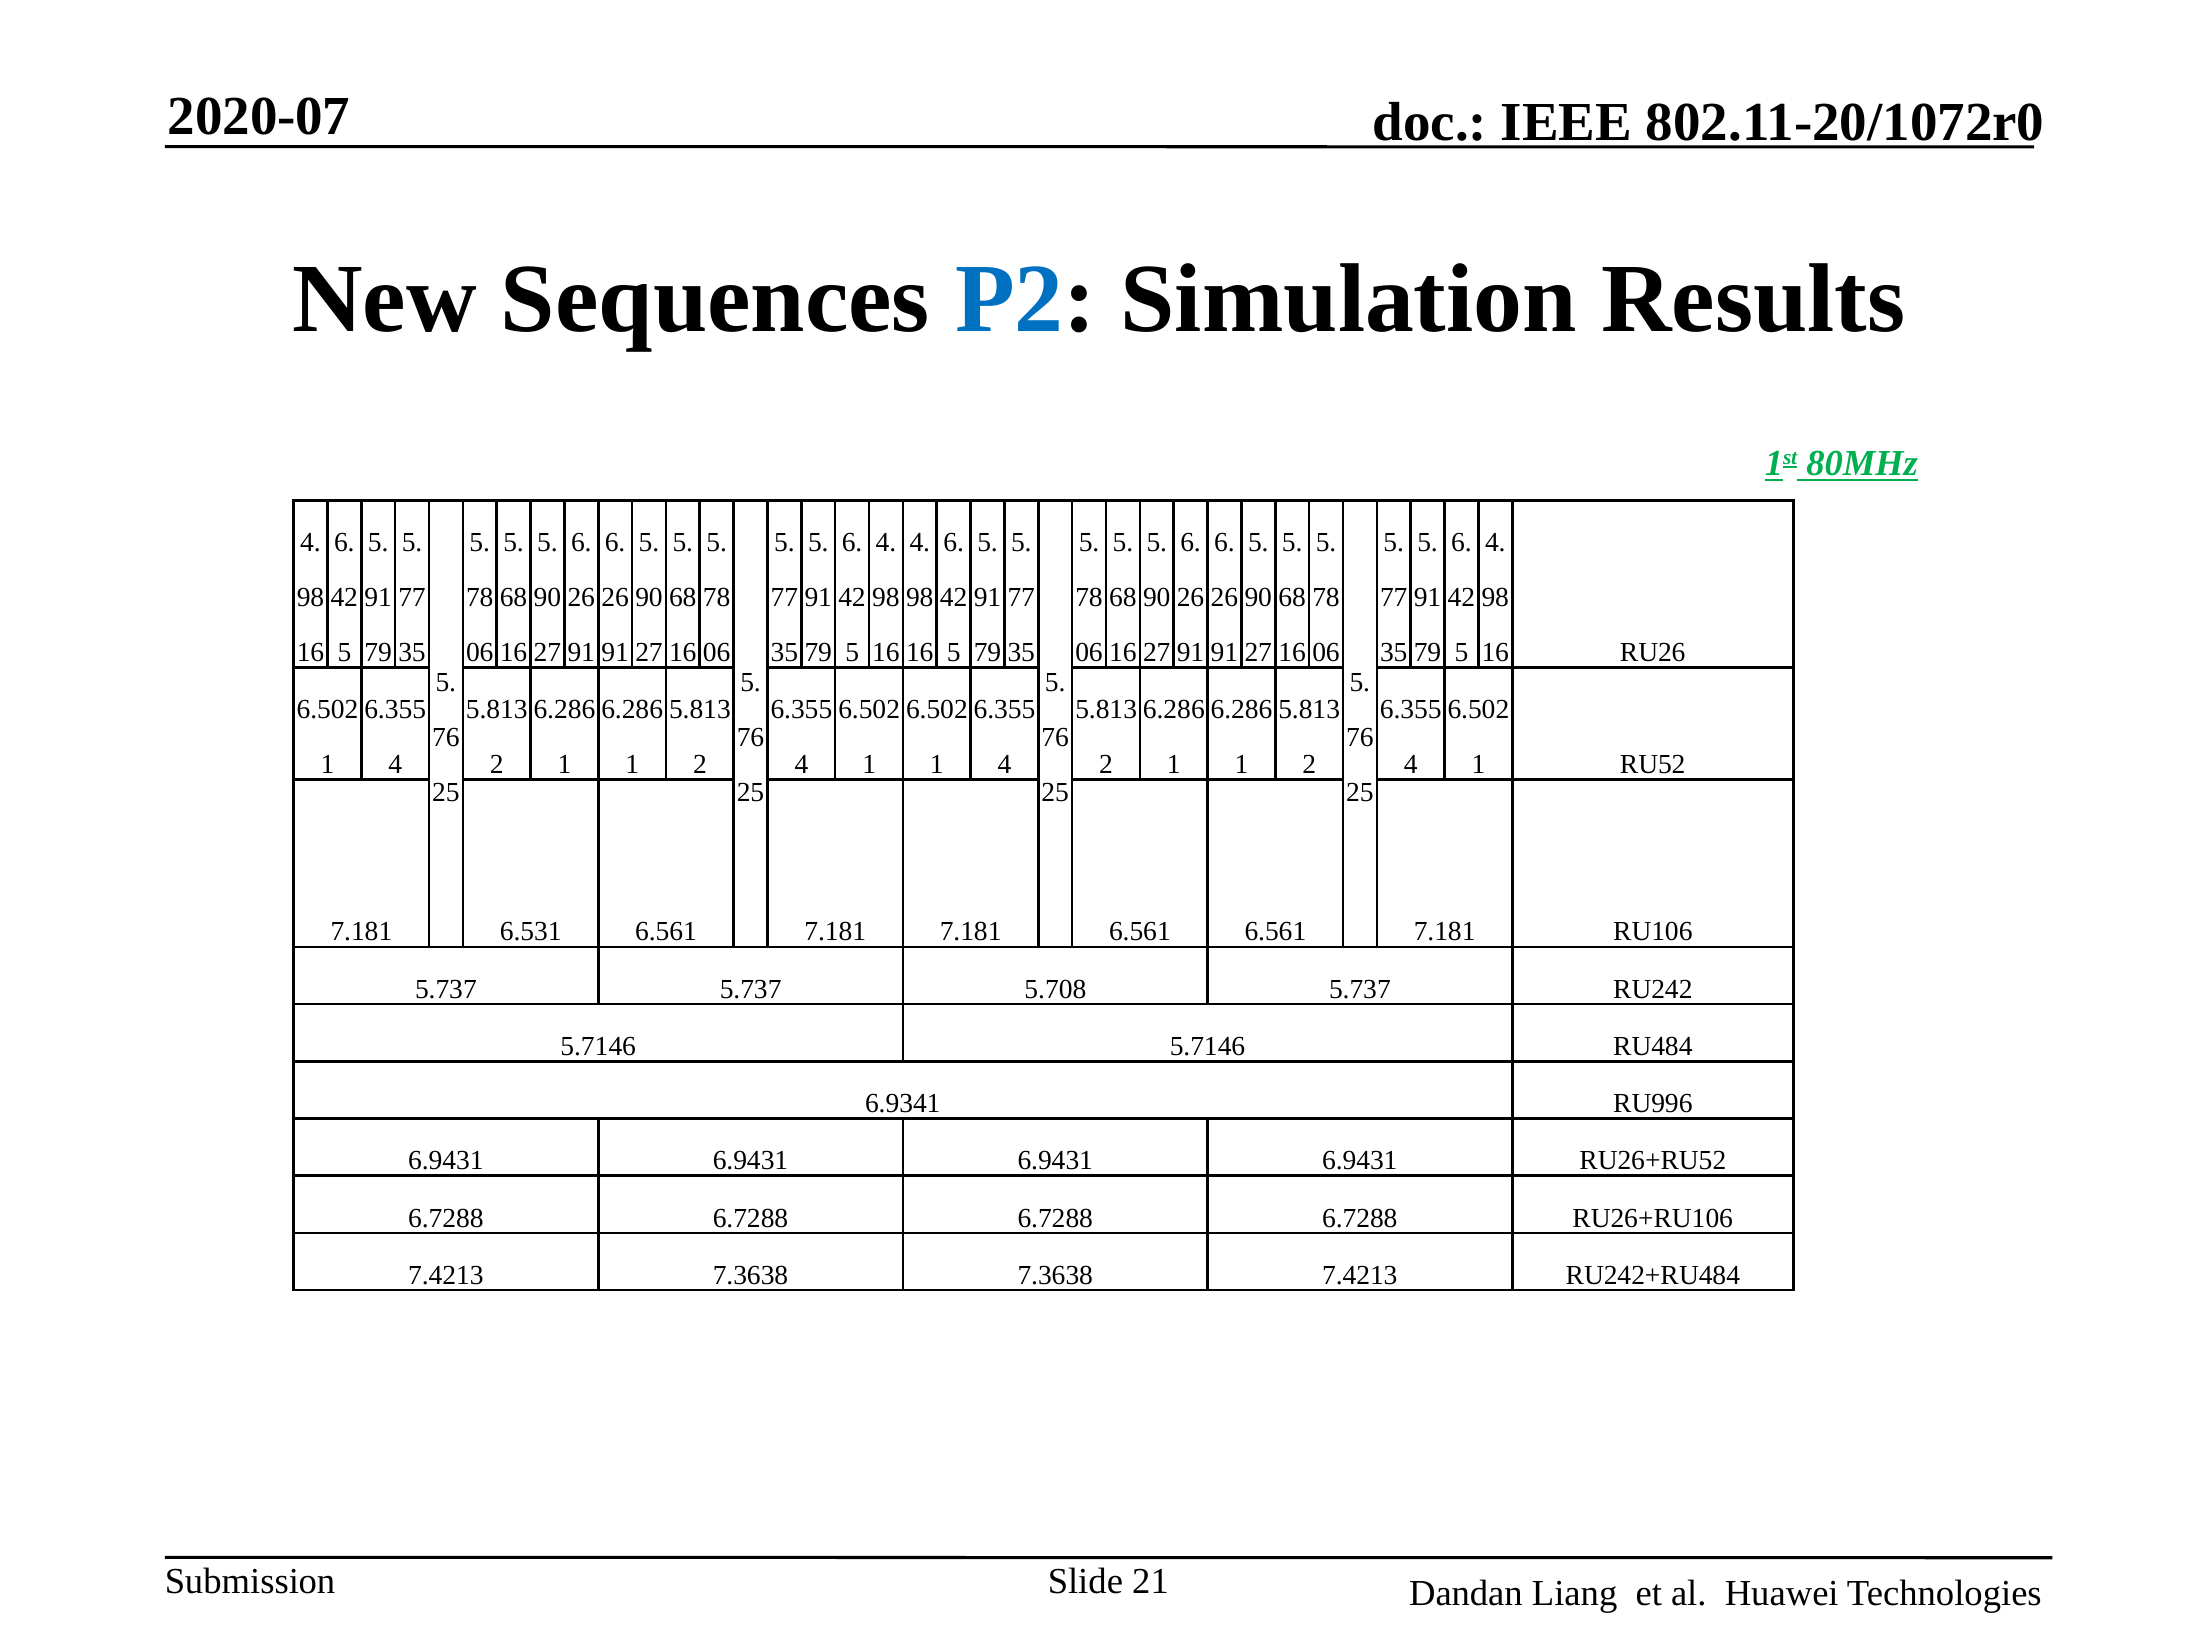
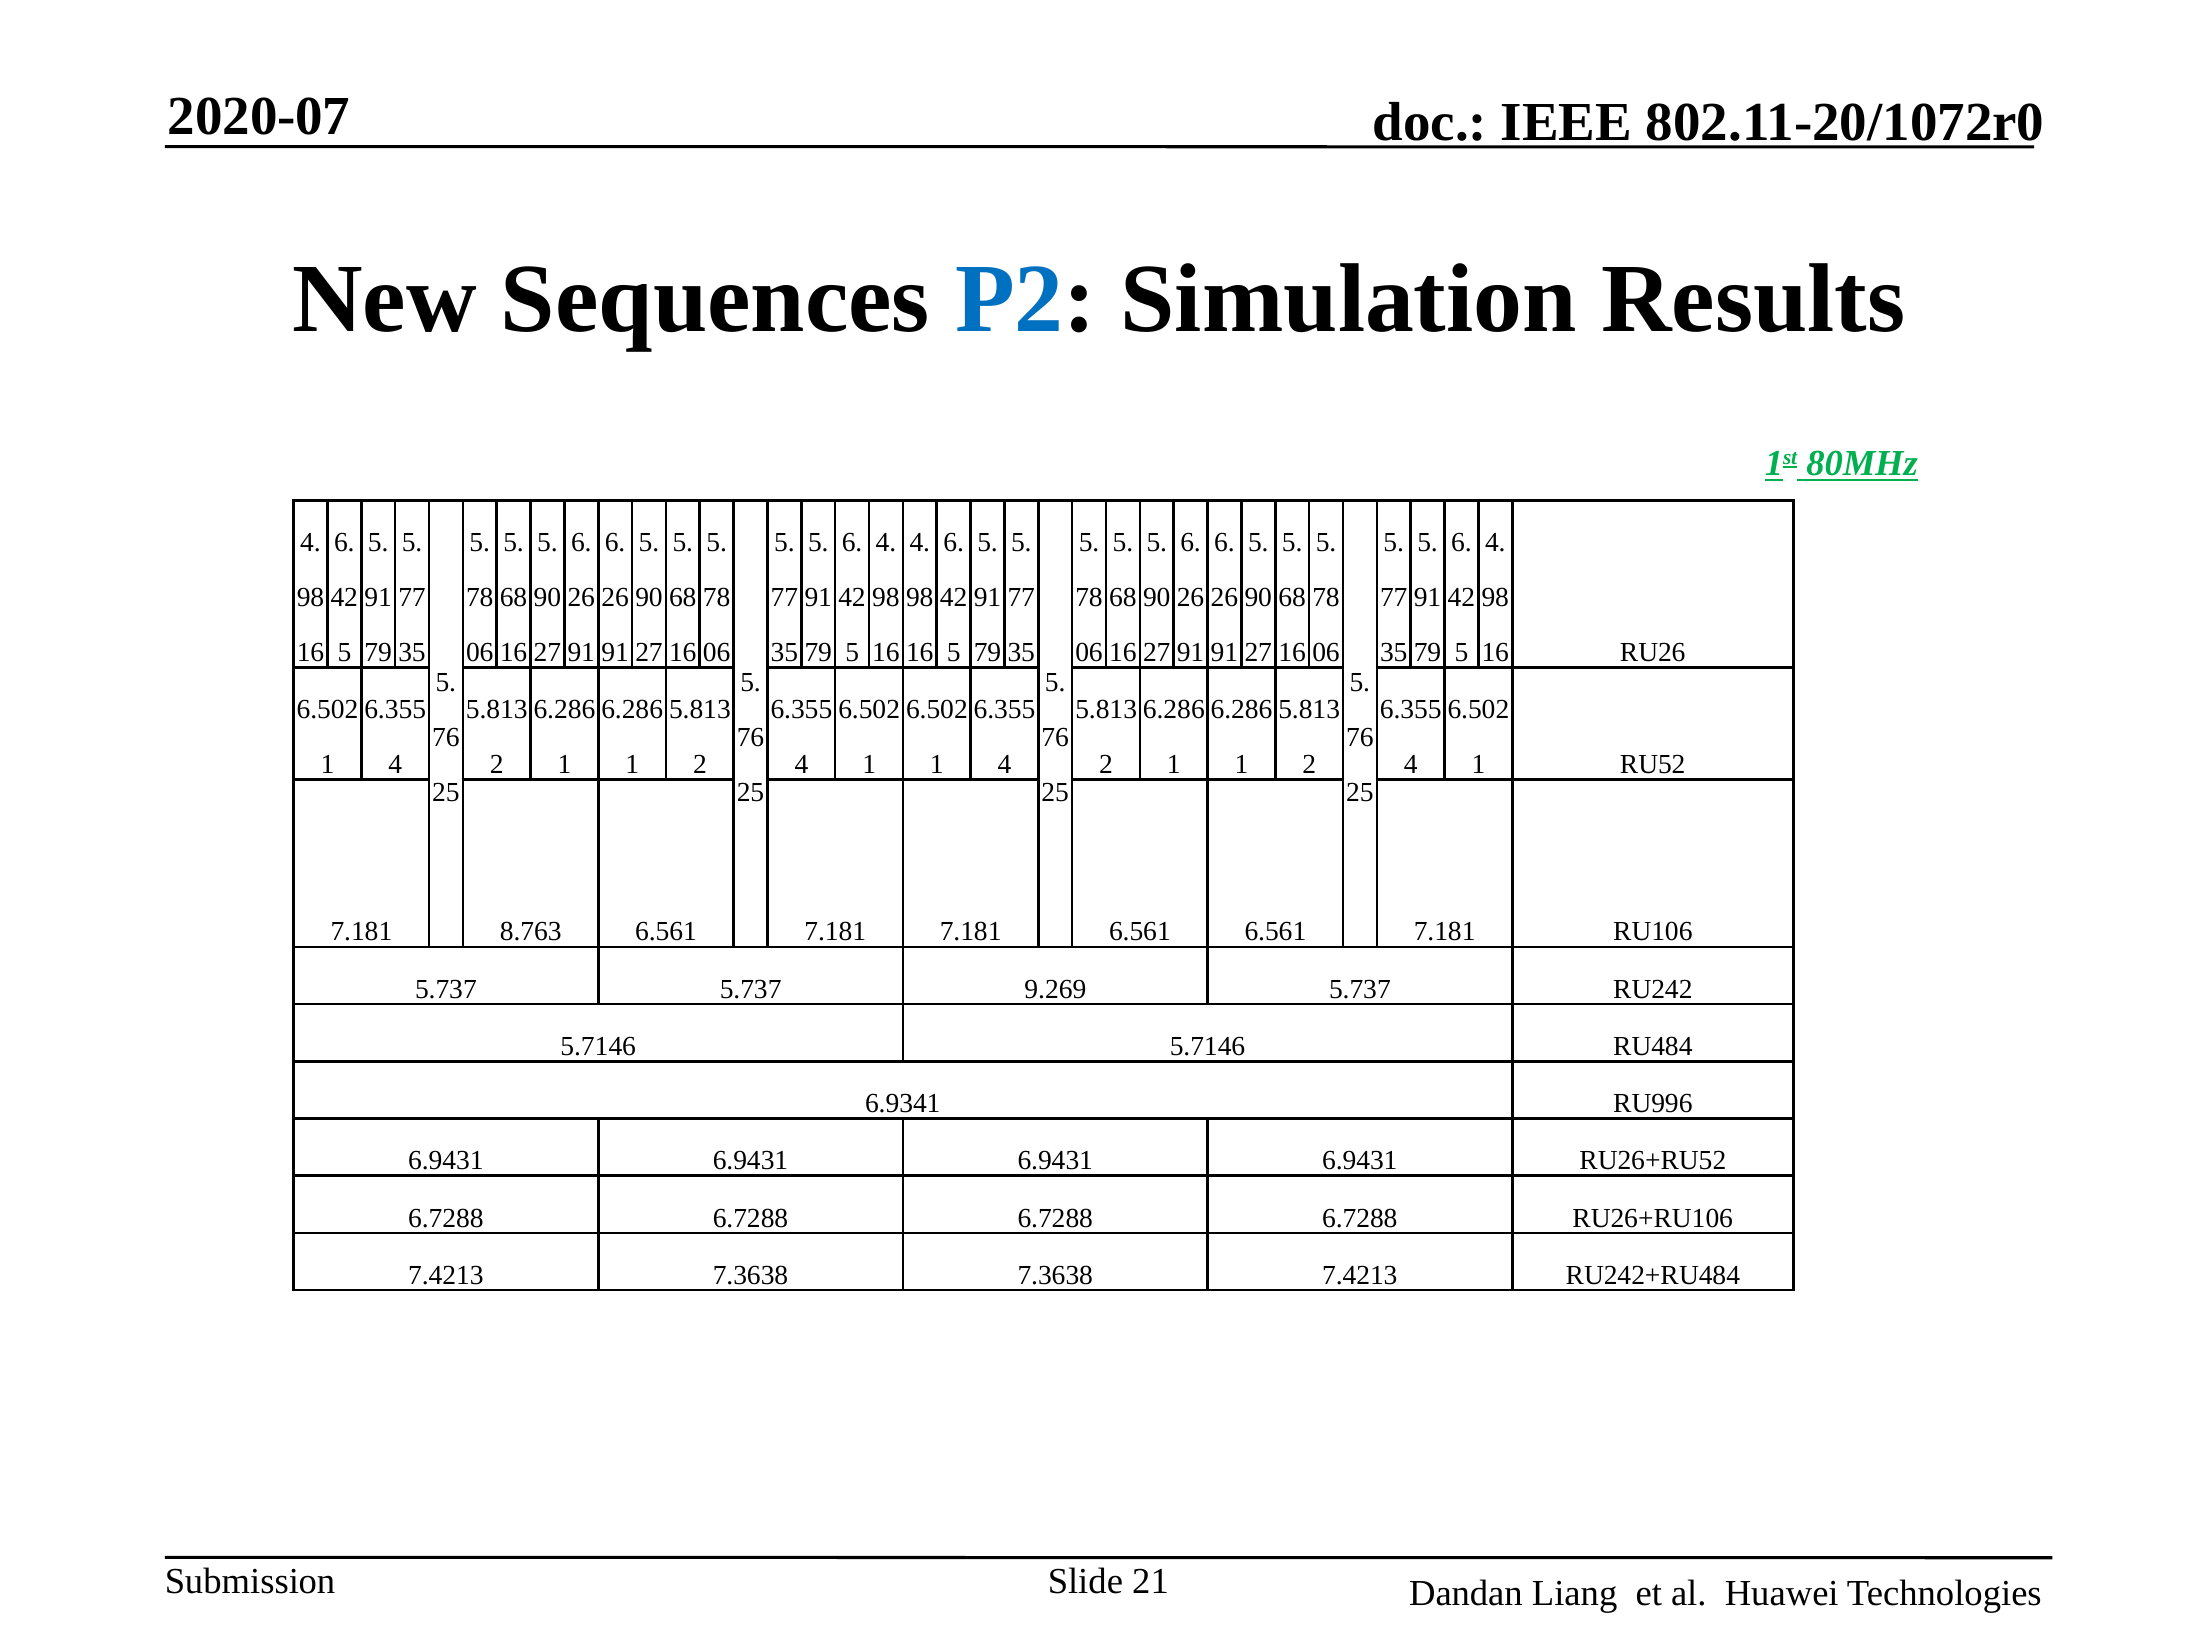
6.531: 6.531 -> 8.763
5.708: 5.708 -> 9.269
